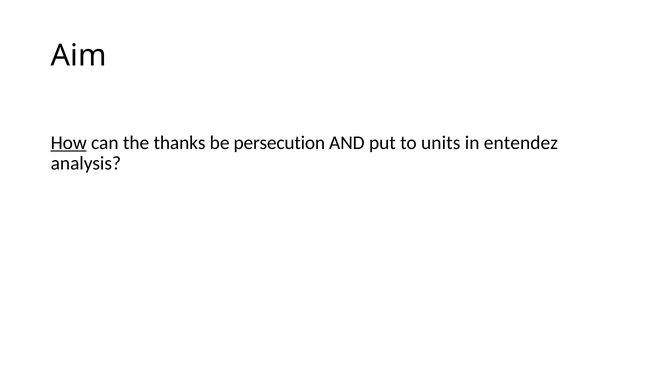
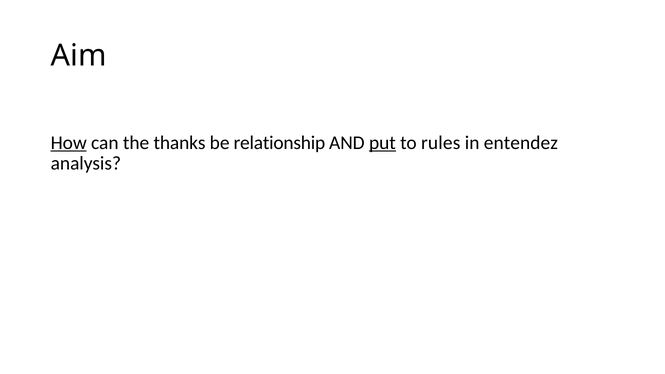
persecution: persecution -> relationship
put underline: none -> present
units: units -> rules
